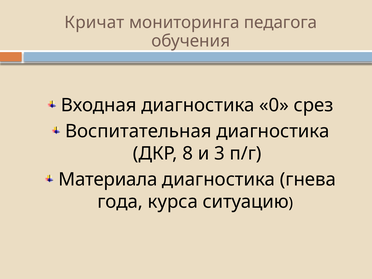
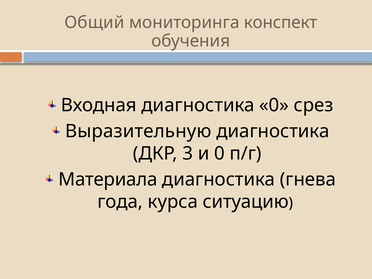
Кричат: Кричат -> Общий
педагога: педагога -> конспект
Воспитательная: Воспитательная -> Выразительную
8: 8 -> 3
и 3: 3 -> 0
